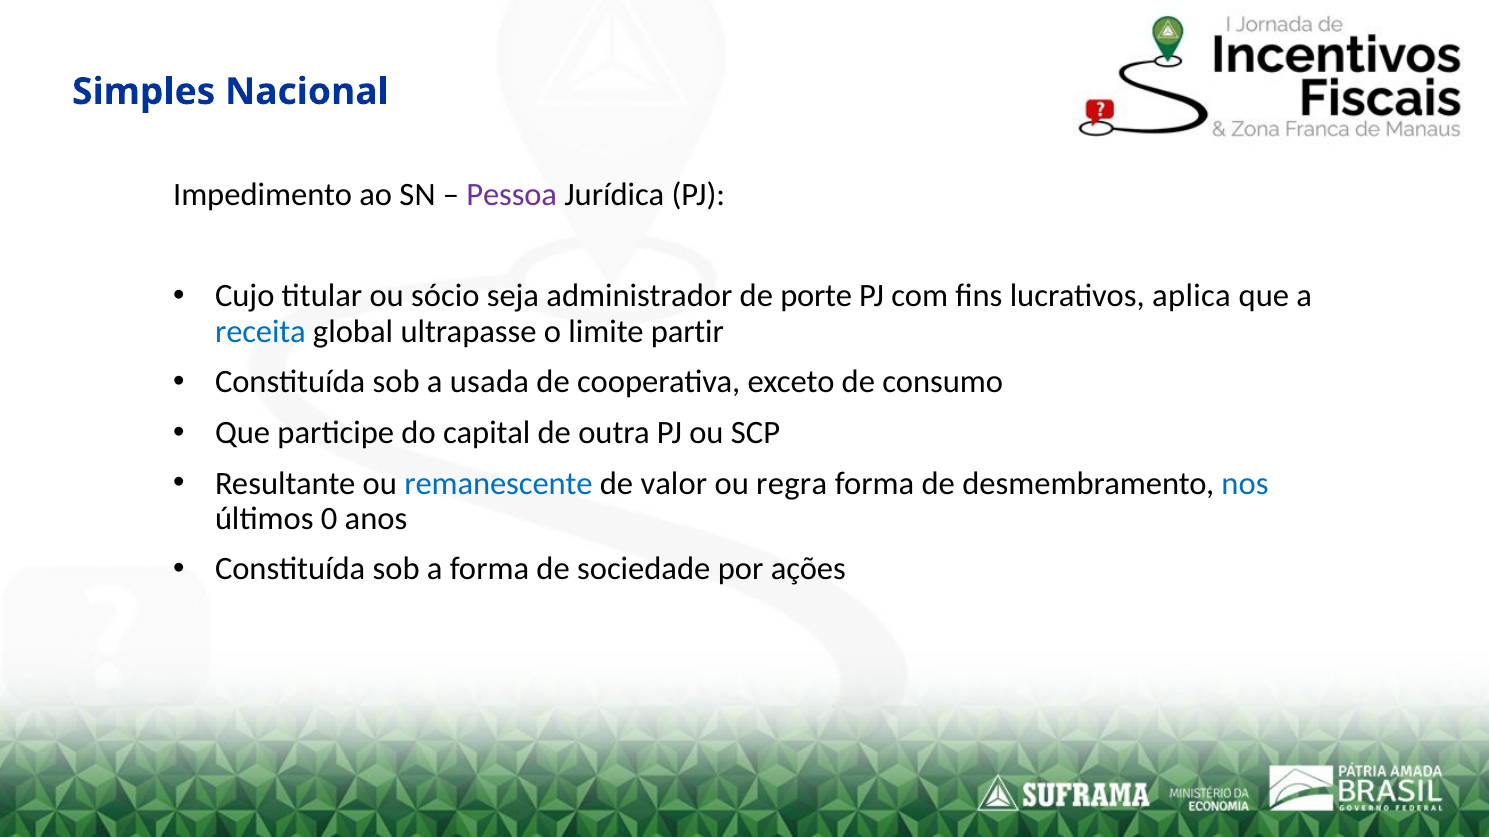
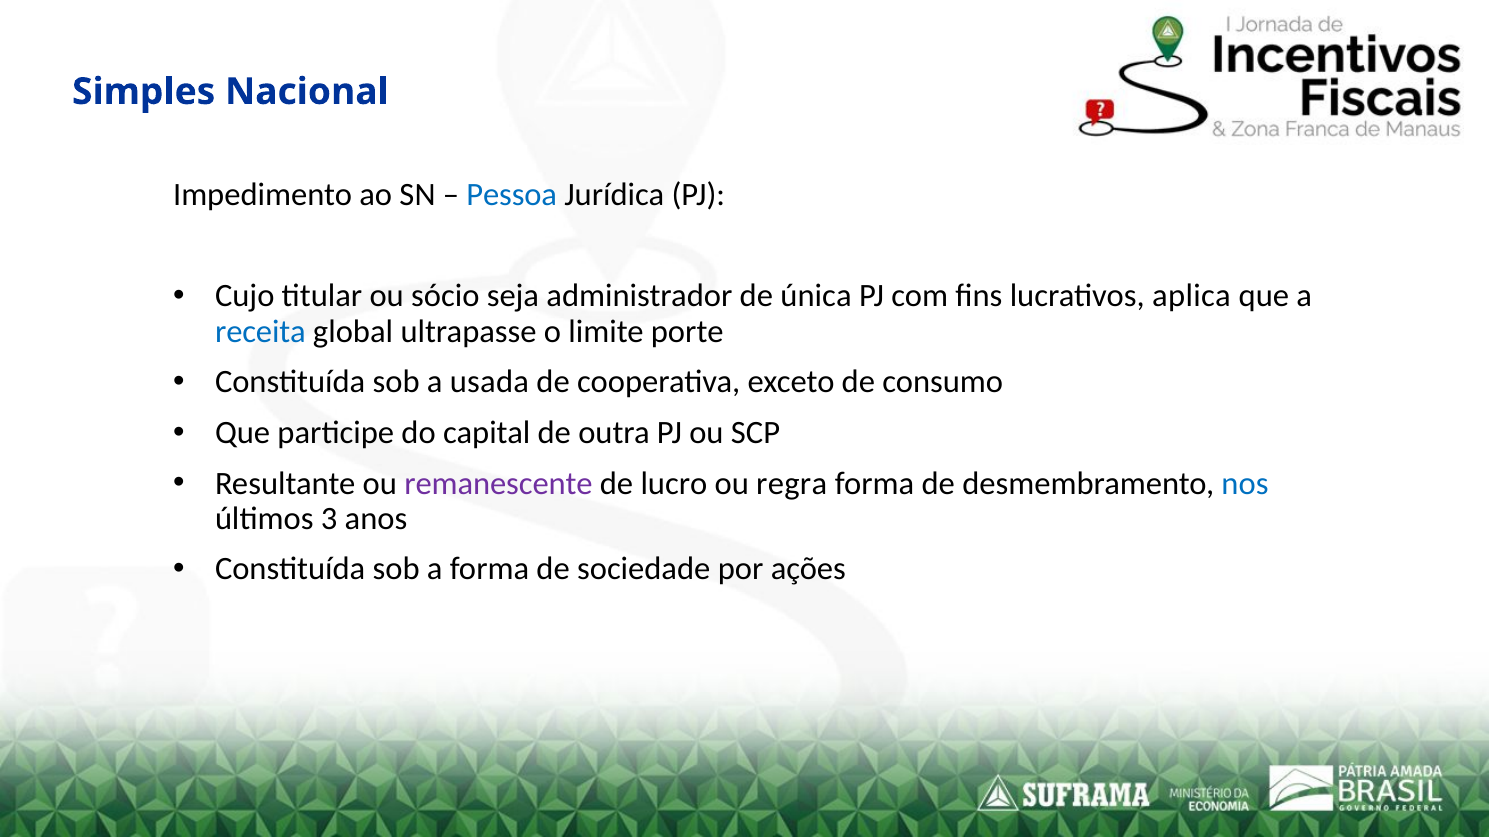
Pessoa colour: purple -> blue
porte: porte -> única
partir: partir -> porte
remanescente colour: blue -> purple
valor: valor -> lucro
0: 0 -> 3
